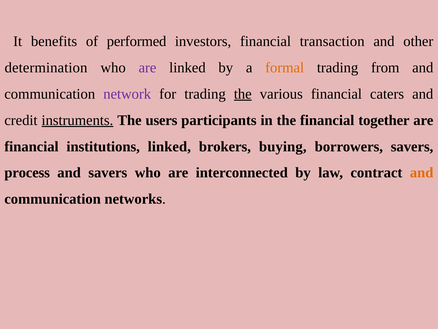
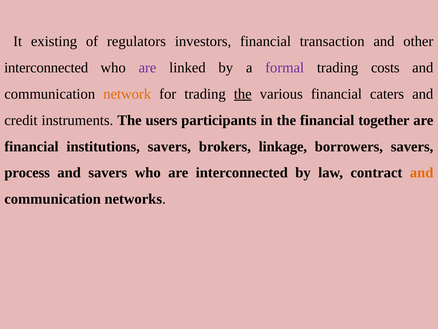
benefits: benefits -> existing
performed: performed -> regulators
determination at (46, 67): determination -> interconnected
formal colour: orange -> purple
from: from -> costs
network colour: purple -> orange
instruments underline: present -> none
institutions linked: linked -> savers
buying: buying -> linkage
